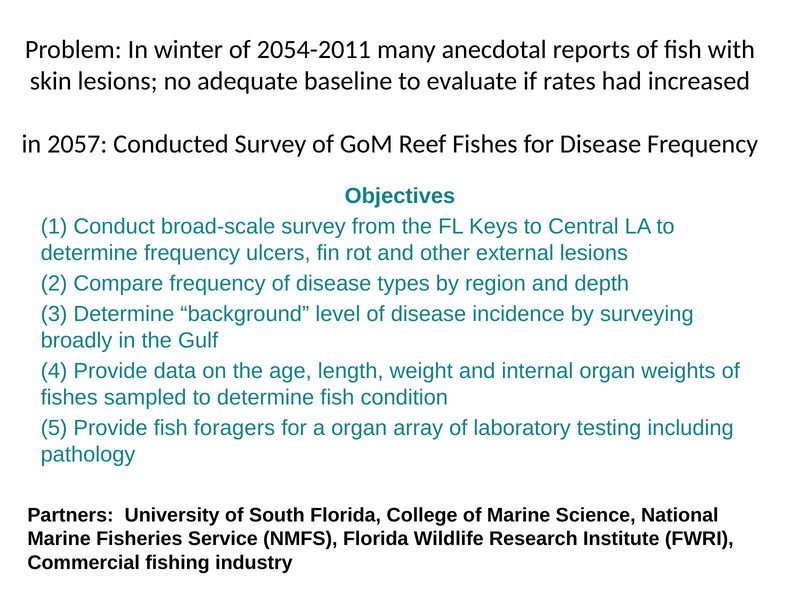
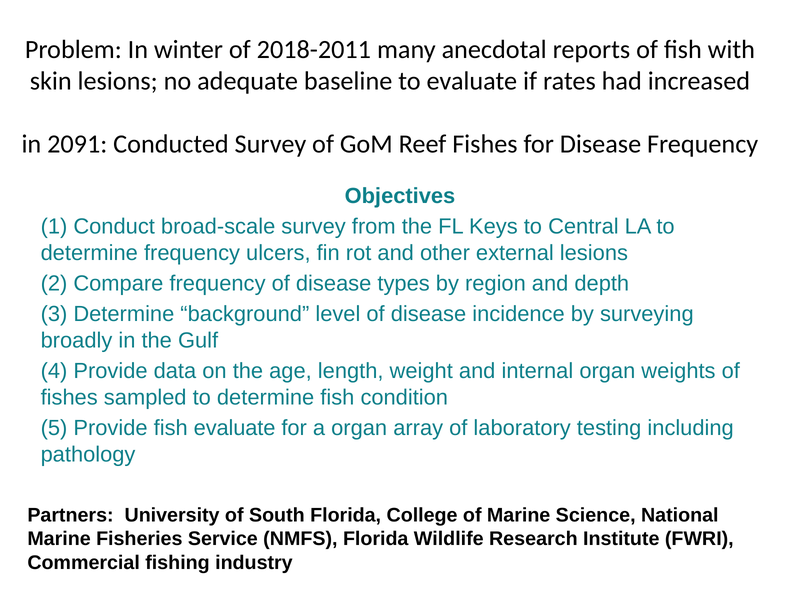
2054-2011: 2054-2011 -> 2018-2011
2057: 2057 -> 2091
fish foragers: foragers -> evaluate
